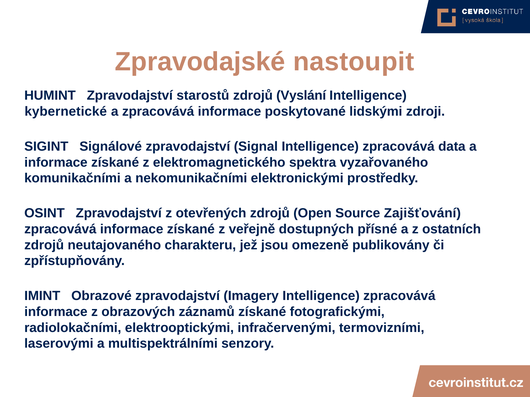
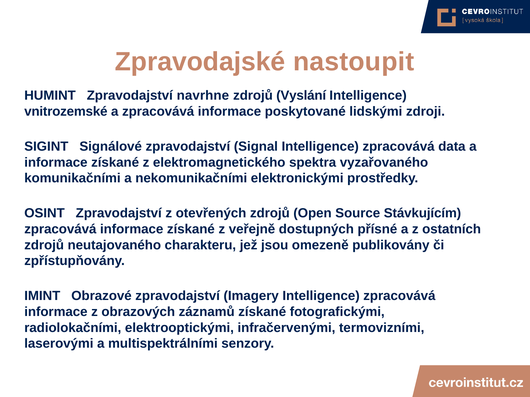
starostů: starostů -> navrhne
kybernetické: kybernetické -> vnitrozemské
Zajišťování: Zajišťování -> Stávkujícím
